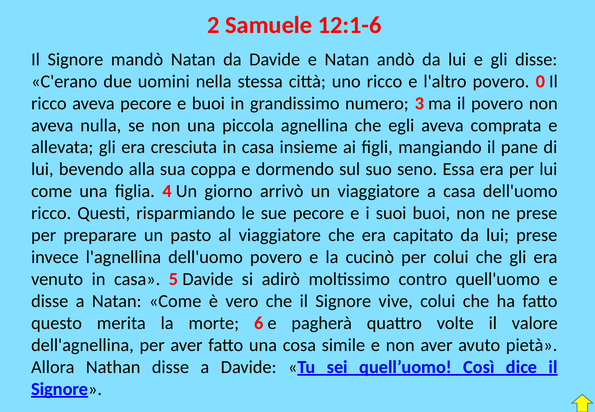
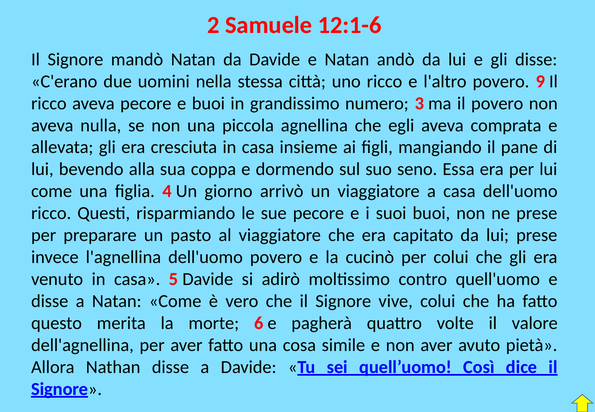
0: 0 -> 9
